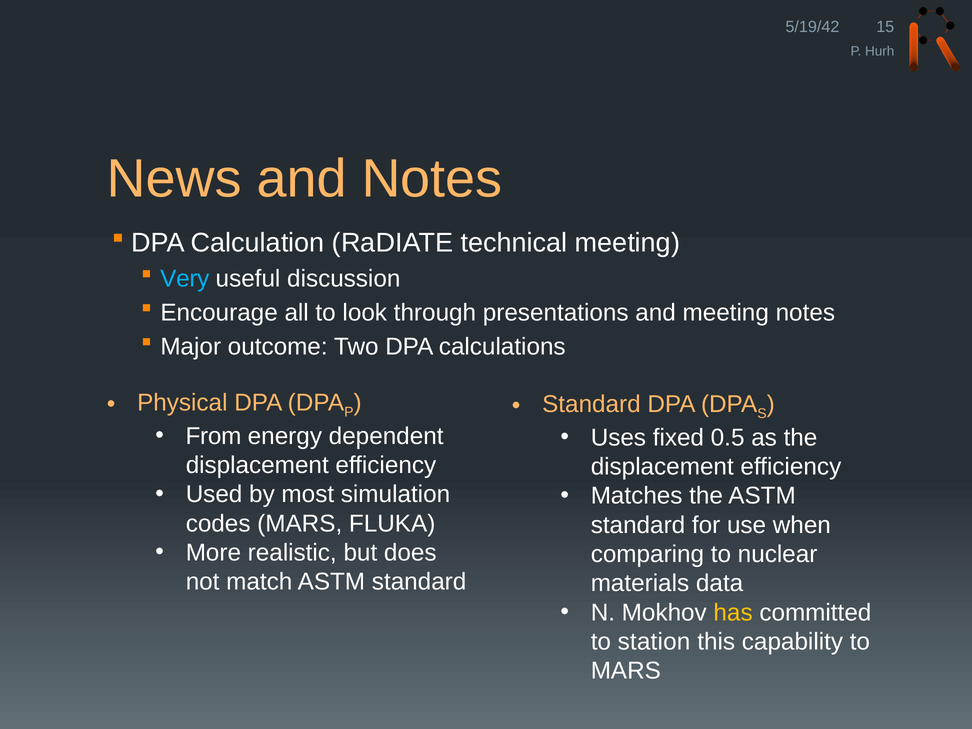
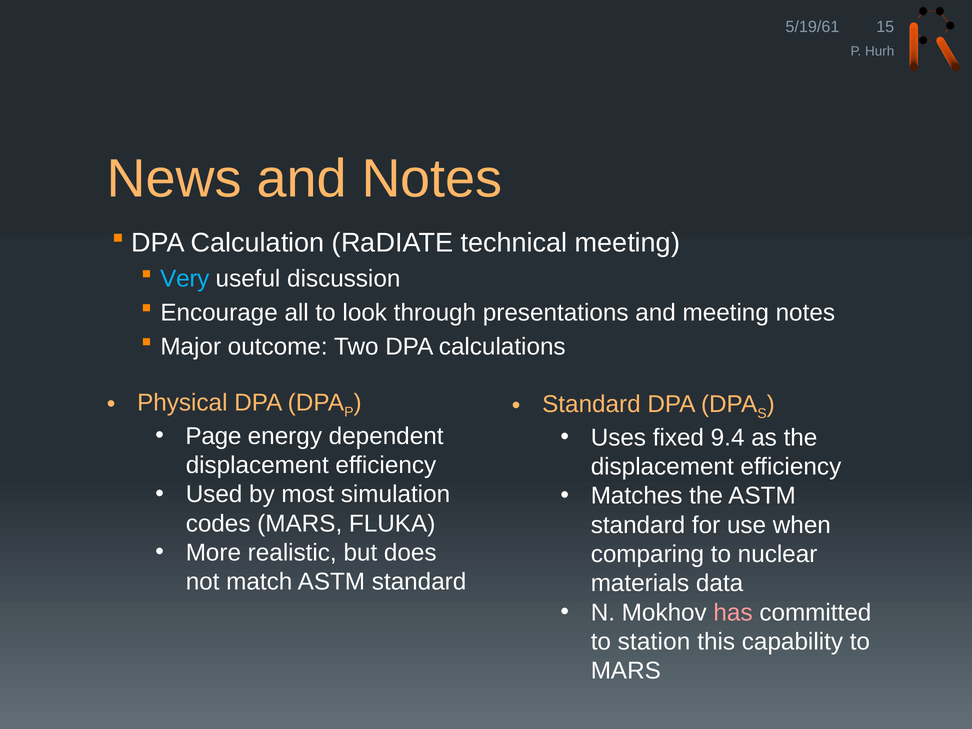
5/19/42: 5/19/42 -> 5/19/61
From: From -> Page
0.5: 0.5 -> 9.4
has colour: yellow -> pink
